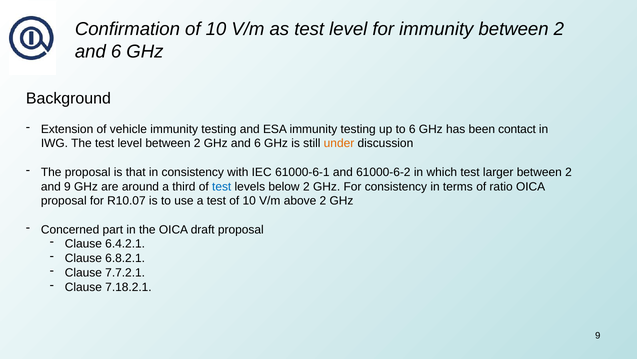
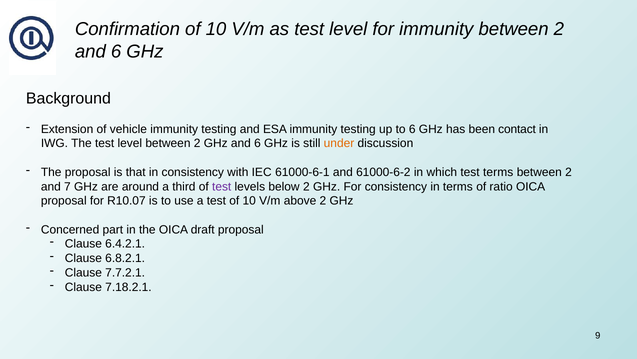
test larger: larger -> terms
and 9: 9 -> 7
test at (222, 186) colour: blue -> purple
